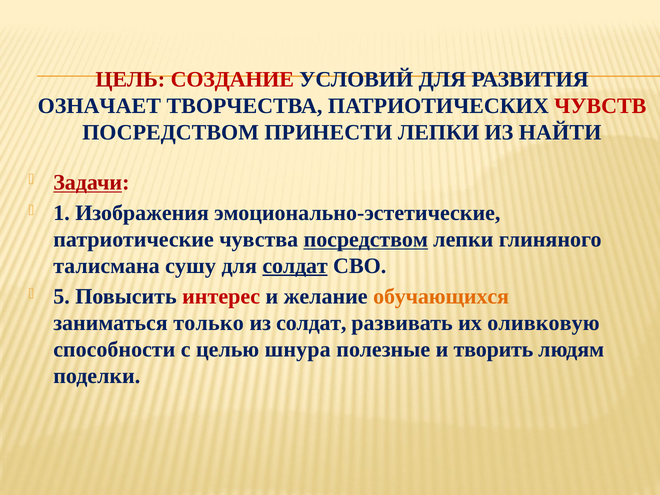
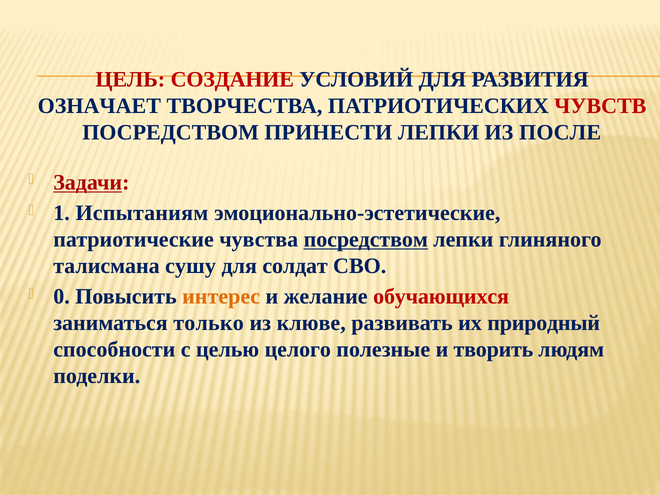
НАЙТИ: НАЙТИ -> ПОСЛЕ
Изображения: Изображения -> Испытаниям
солдат at (295, 266) underline: present -> none
5: 5 -> 0
интерес colour: red -> orange
обучающихся colour: orange -> red
из солдат: солдат -> клюве
оливковую: оливковую -> природный
шнура: шнура -> целого
